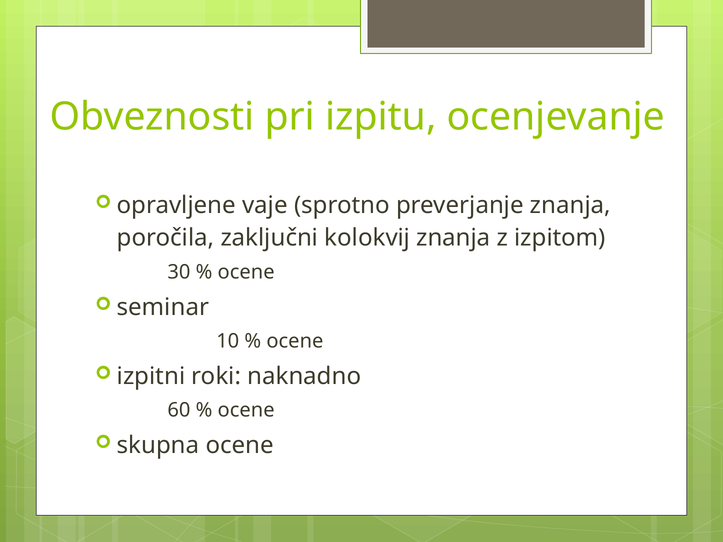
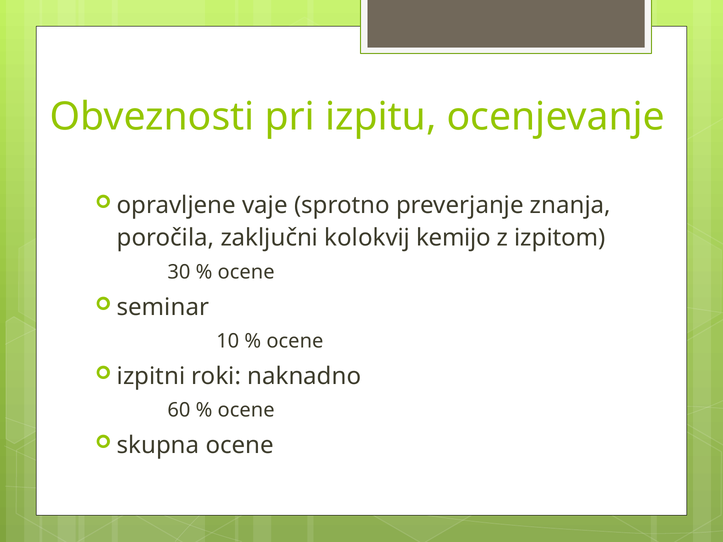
kolokvij znanja: znanja -> kemijo
